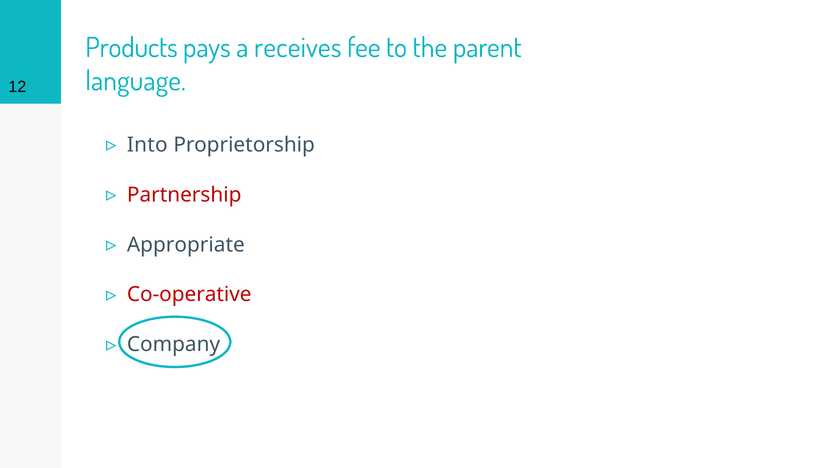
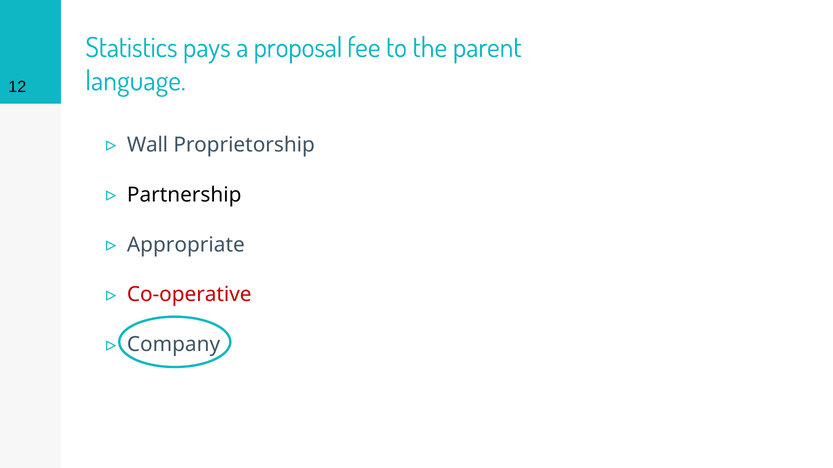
Products: Products -> Statistics
receives: receives -> proposal
Into: Into -> Wall
Partnership colour: red -> black
